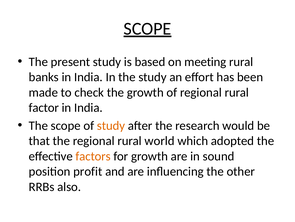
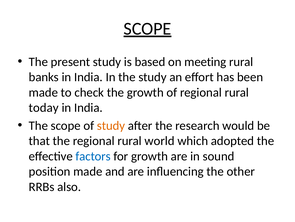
factor: factor -> today
factors colour: orange -> blue
position profit: profit -> made
